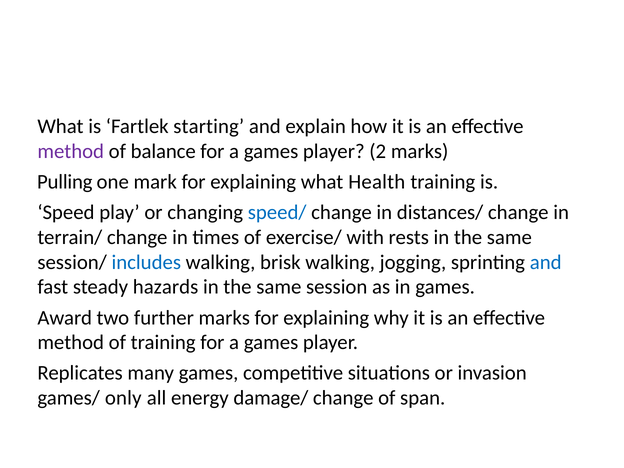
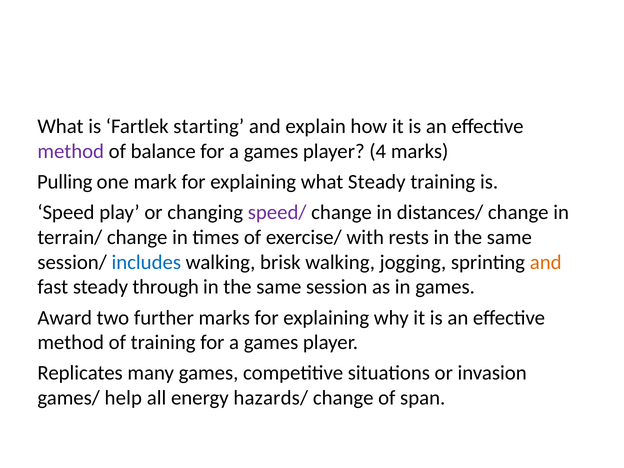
2: 2 -> 4
what Health: Health -> Steady
speed/ colour: blue -> purple
and at (546, 262) colour: blue -> orange
hazards: hazards -> through
only: only -> help
damage/: damage/ -> hazards/
